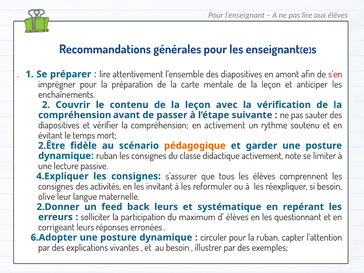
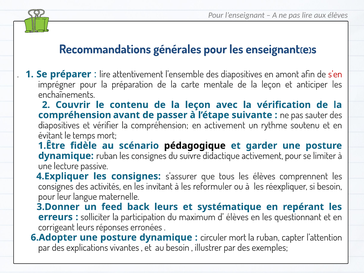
2.Être: 2.Être -> 1.Être
pédagogique colour: orange -> black
classe: classe -> suivre
activement note: note -> pour
olive at (47, 197): olive -> pour
2.Donner: 2.Donner -> 3.Donner
circuler pour: pour -> mort
